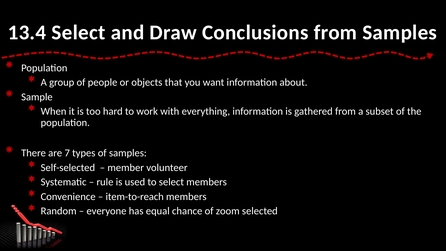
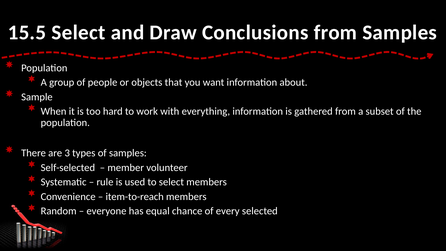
13.4: 13.4 -> 15.5
7: 7 -> 3
zoom: zoom -> every
